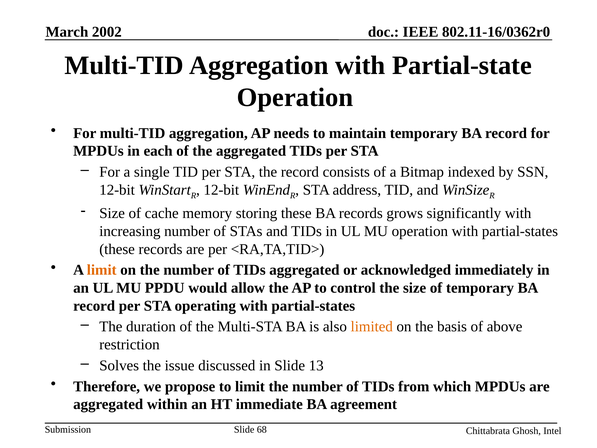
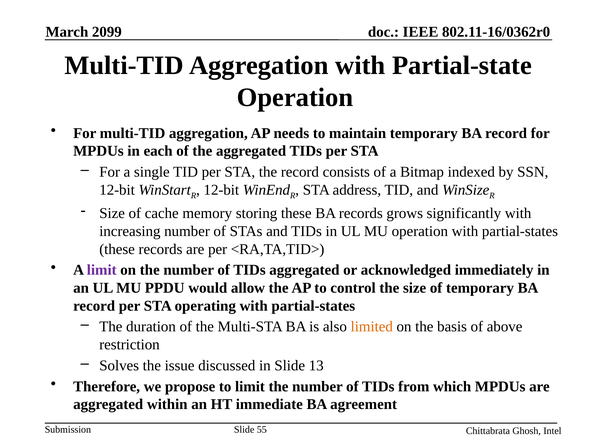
2002: 2002 -> 2099
limit at (102, 270) colour: orange -> purple
68: 68 -> 55
